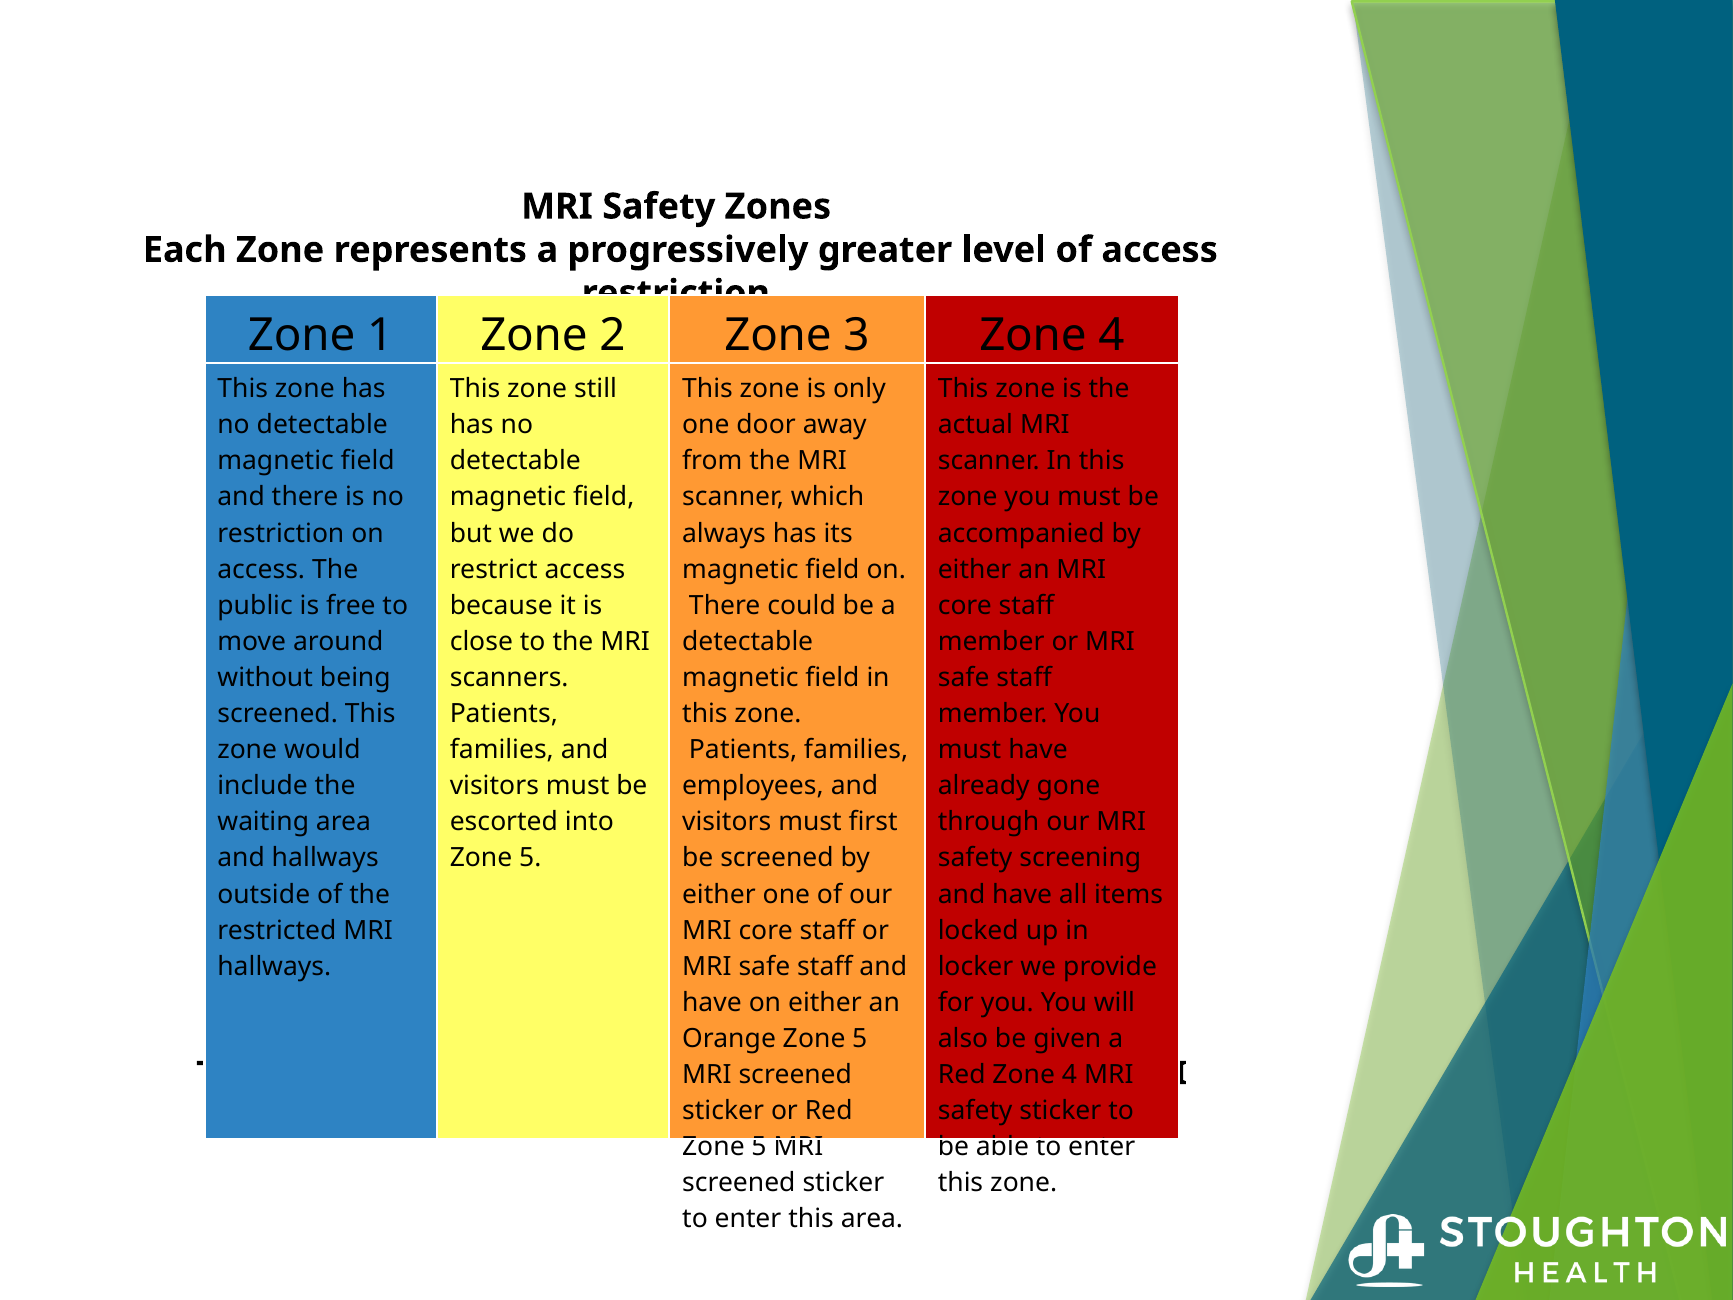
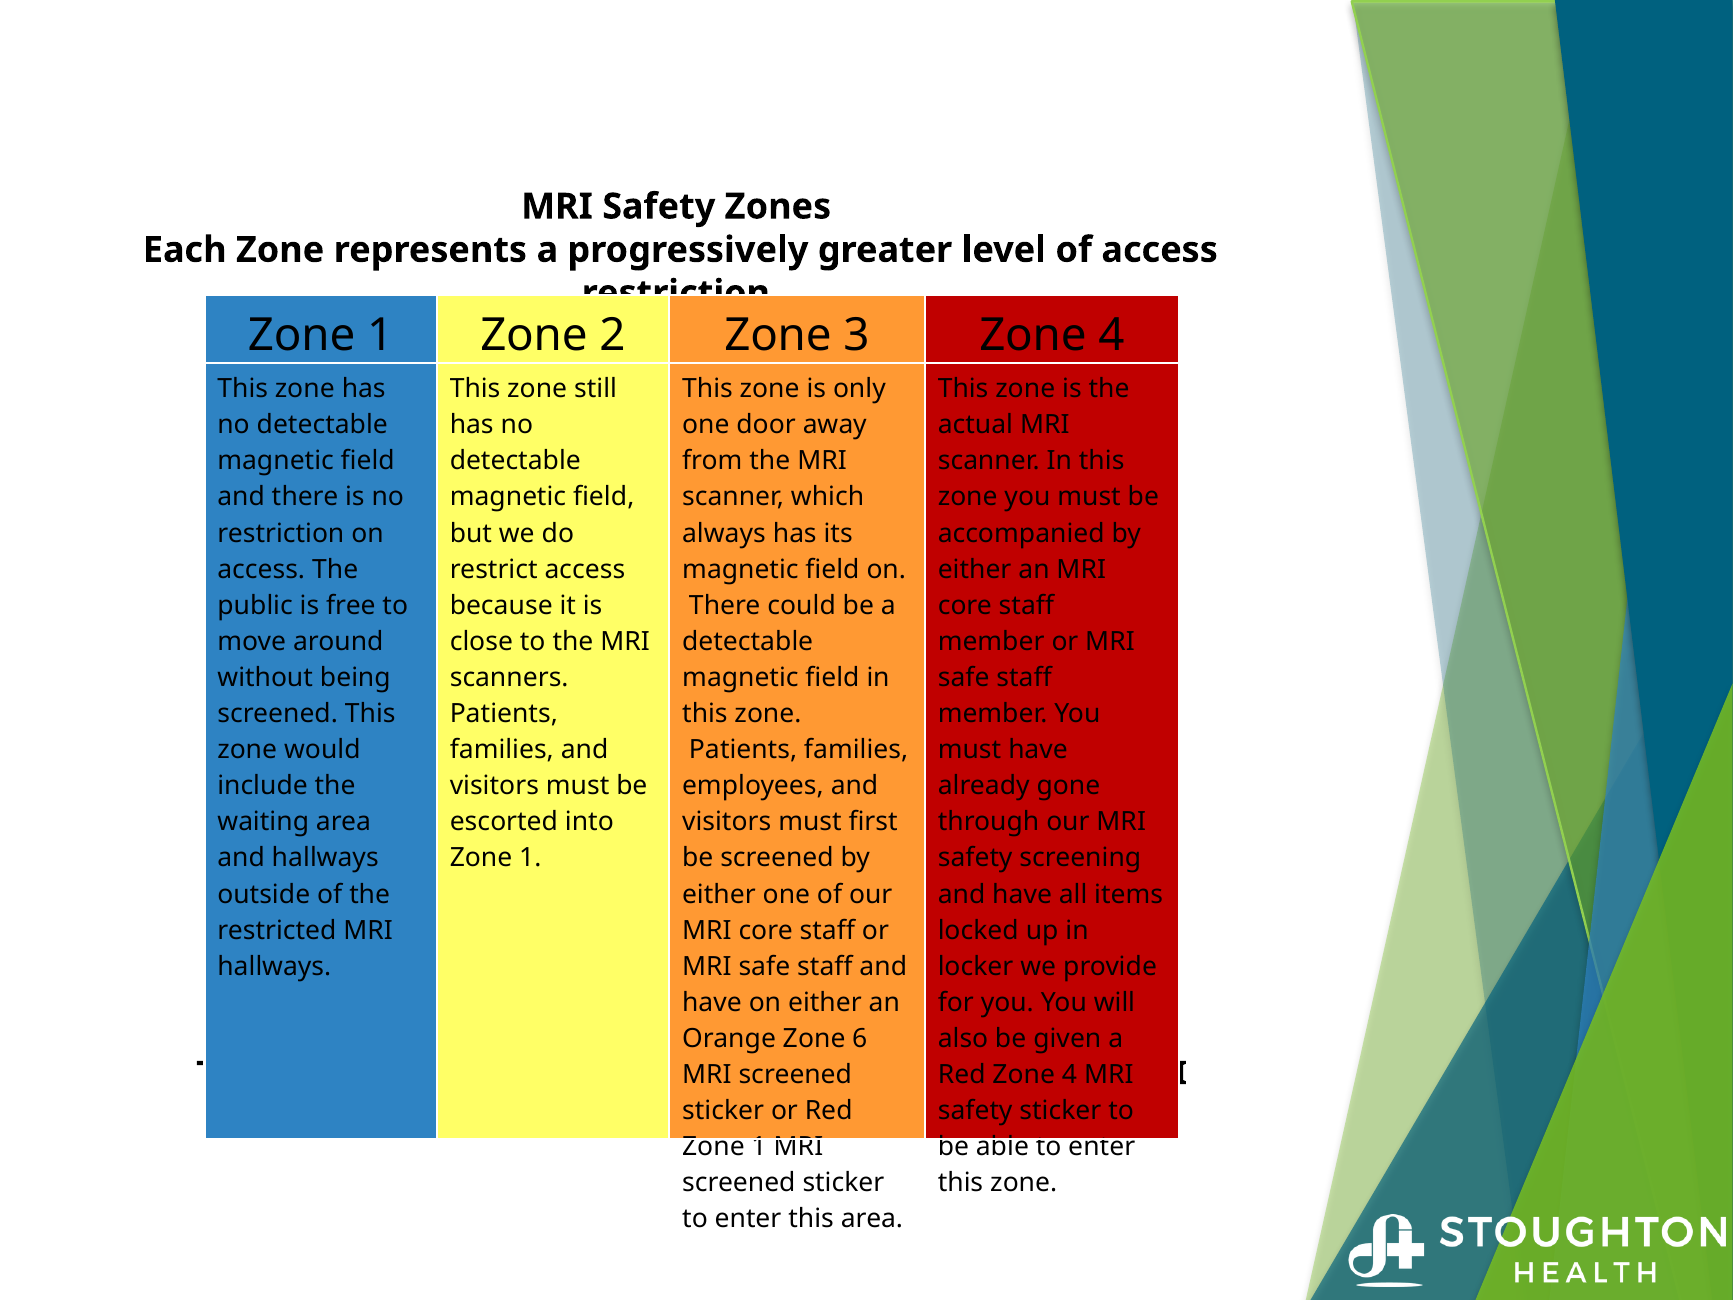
5 at (530, 858): 5 -> 1
Orange Zone 5: 5 -> 6
5 at (759, 1147): 5 -> 1
